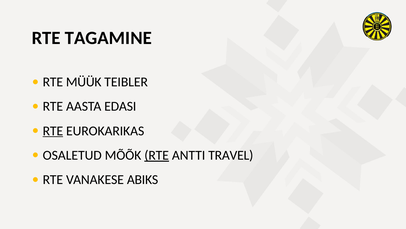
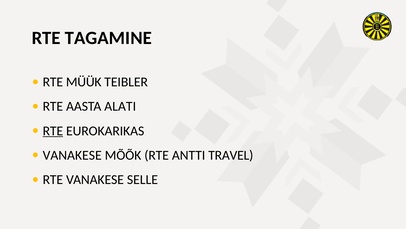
EDASI: EDASI -> ALATI
OSALETUD at (72, 155): OSALETUD -> VANAKESE
RTE at (157, 155) underline: present -> none
ABIKS: ABIKS -> SELLE
